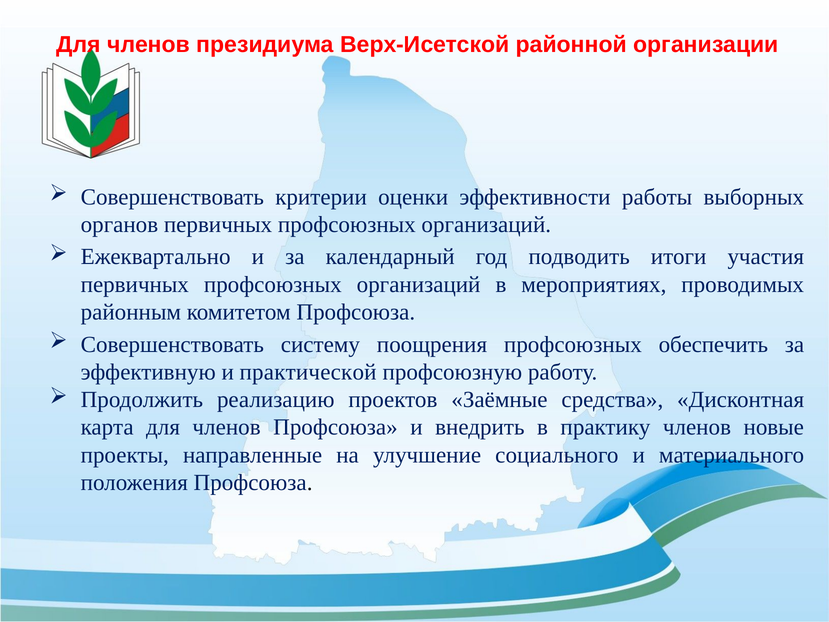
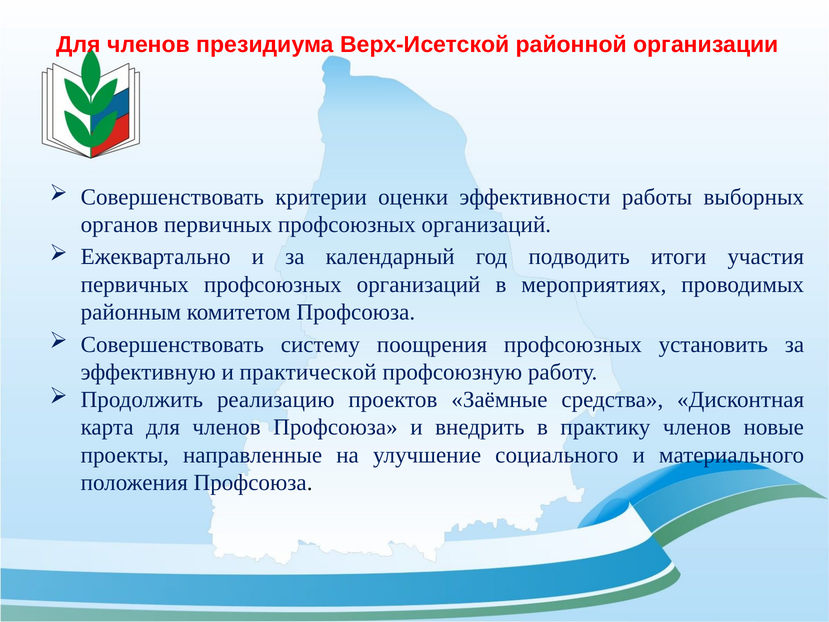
обеспечить: обеспечить -> установить
